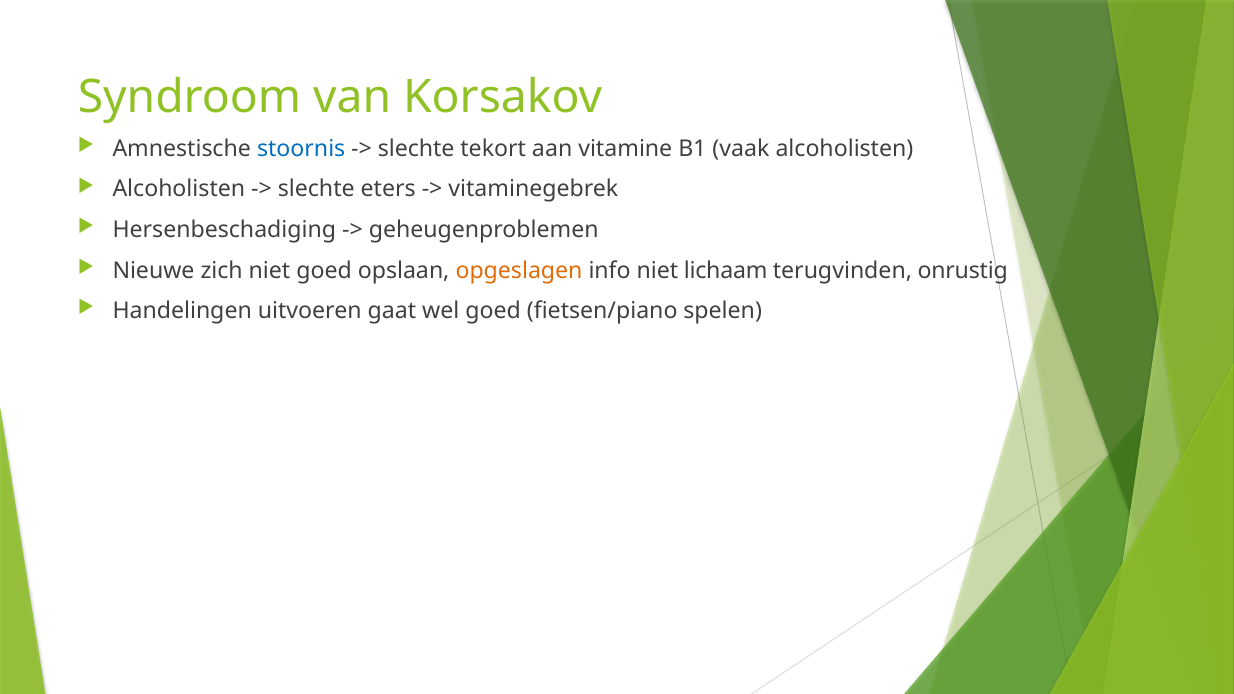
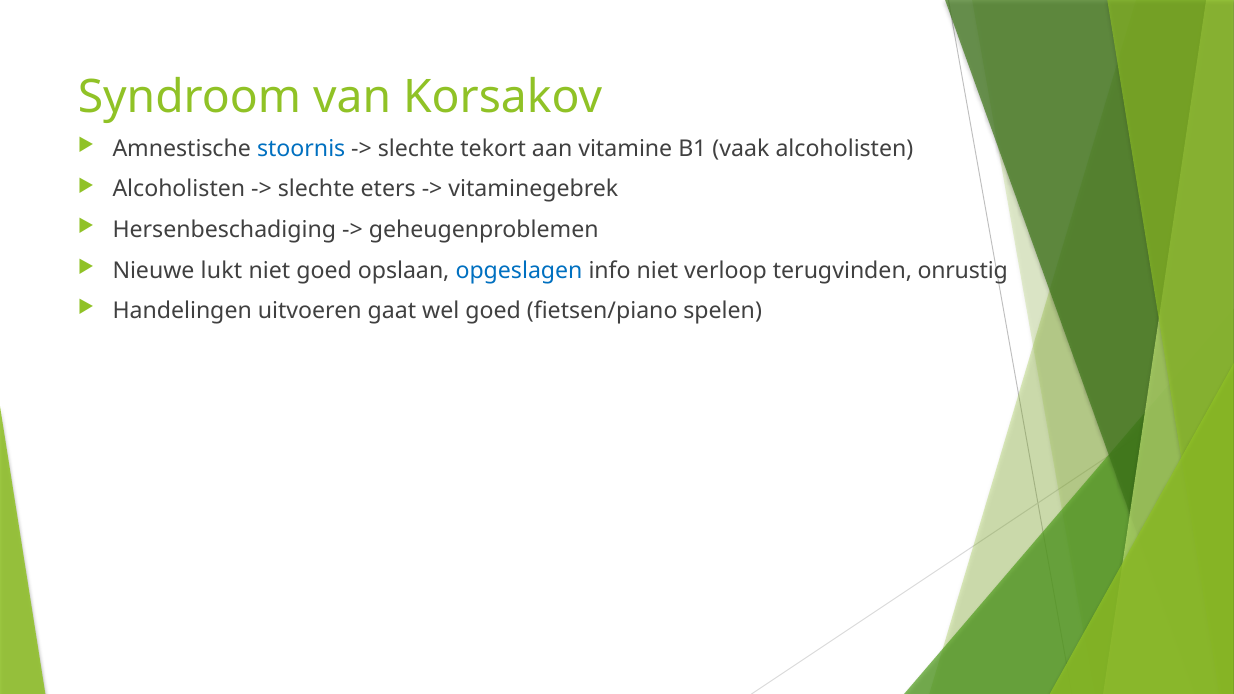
zich: zich -> lukt
opgeslagen colour: orange -> blue
lichaam: lichaam -> verloop
